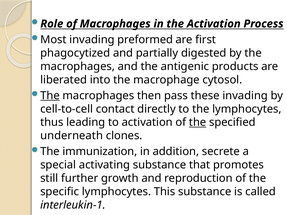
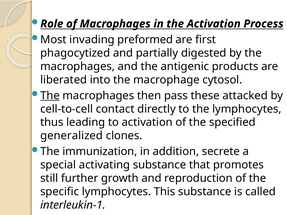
these invading: invading -> attacked
the at (198, 122) underline: present -> none
underneath: underneath -> generalized
